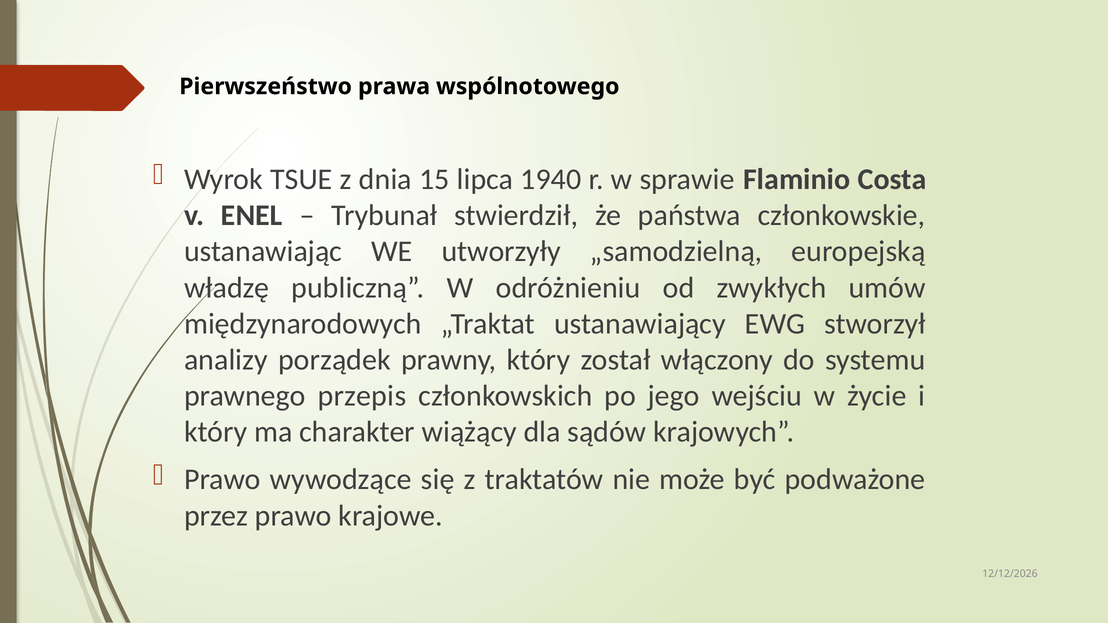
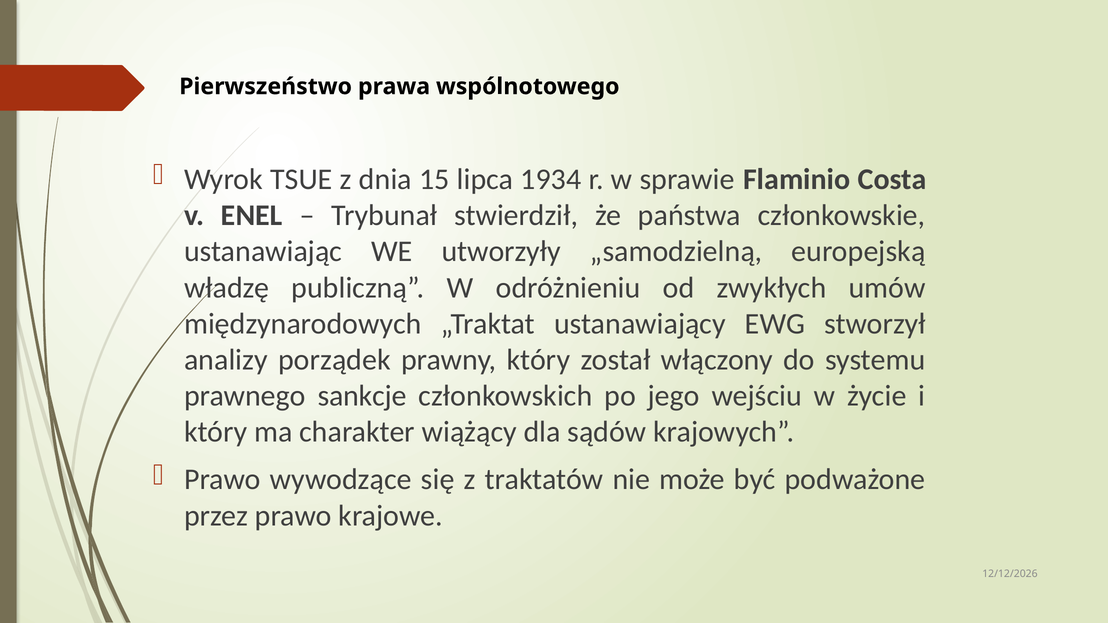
1940: 1940 -> 1934
przepis: przepis -> sankcje
